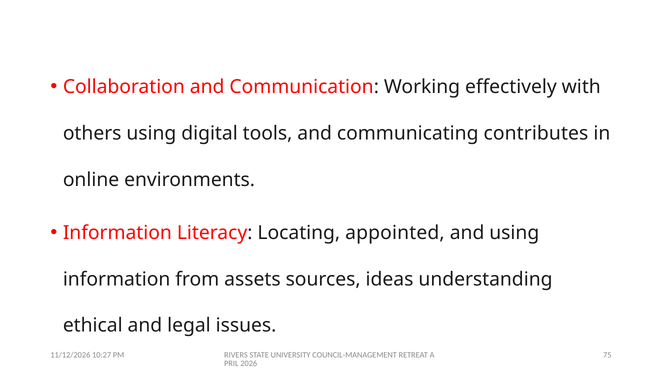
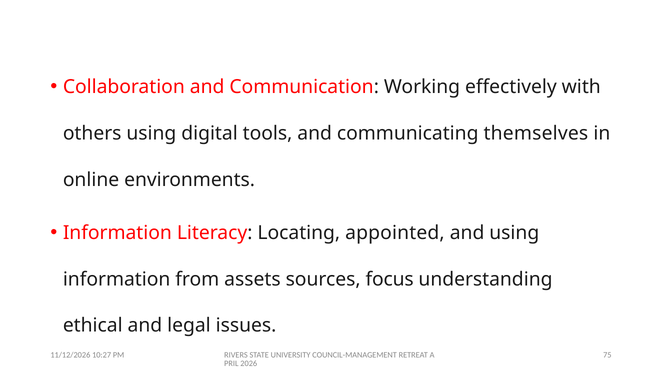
contributes: contributes -> themselves
ideas: ideas -> focus
